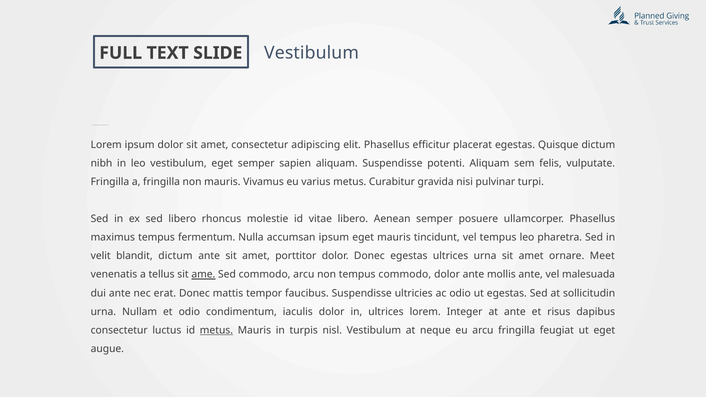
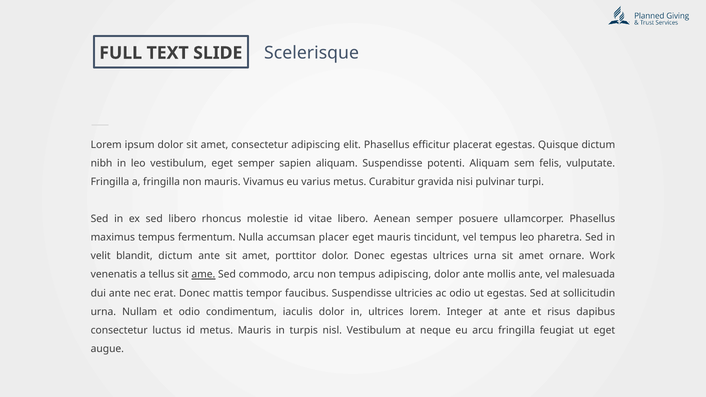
Vestibulum at (312, 53): Vestibulum -> Scelerisque
accumsan ipsum: ipsum -> placer
Meet: Meet -> Work
tempus commodo: commodo -> adipiscing
metus at (216, 330) underline: present -> none
